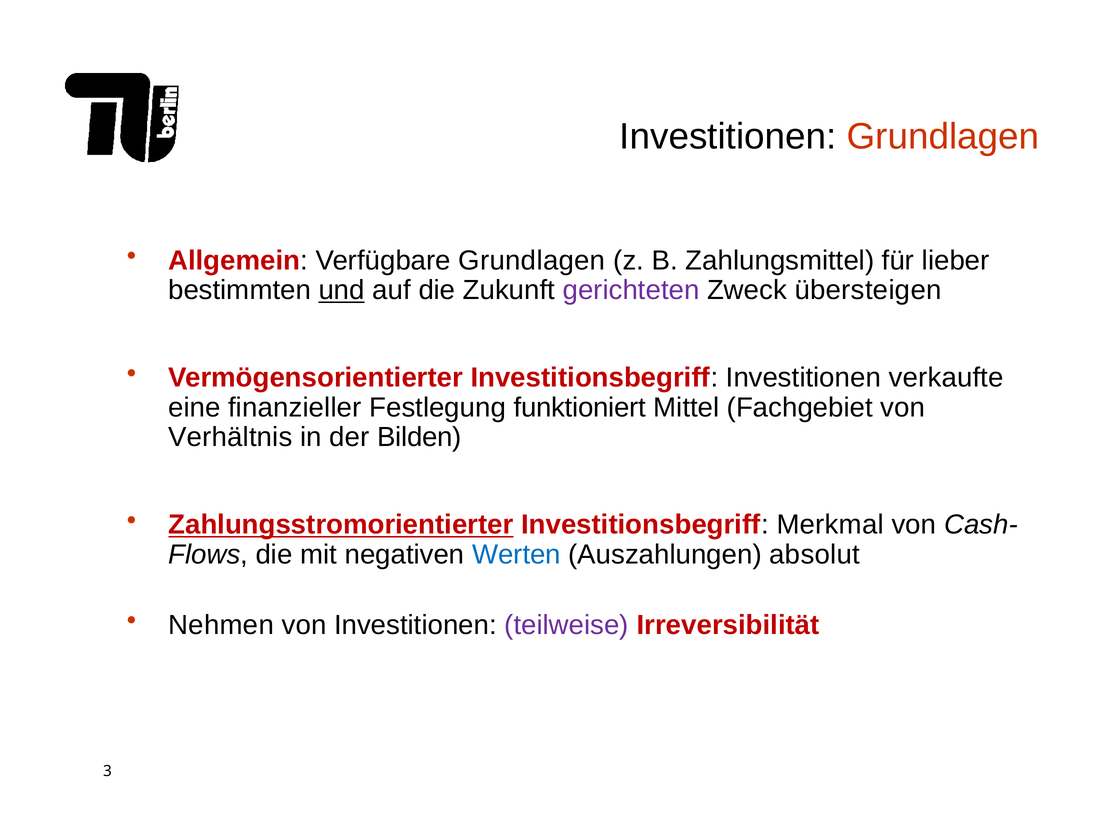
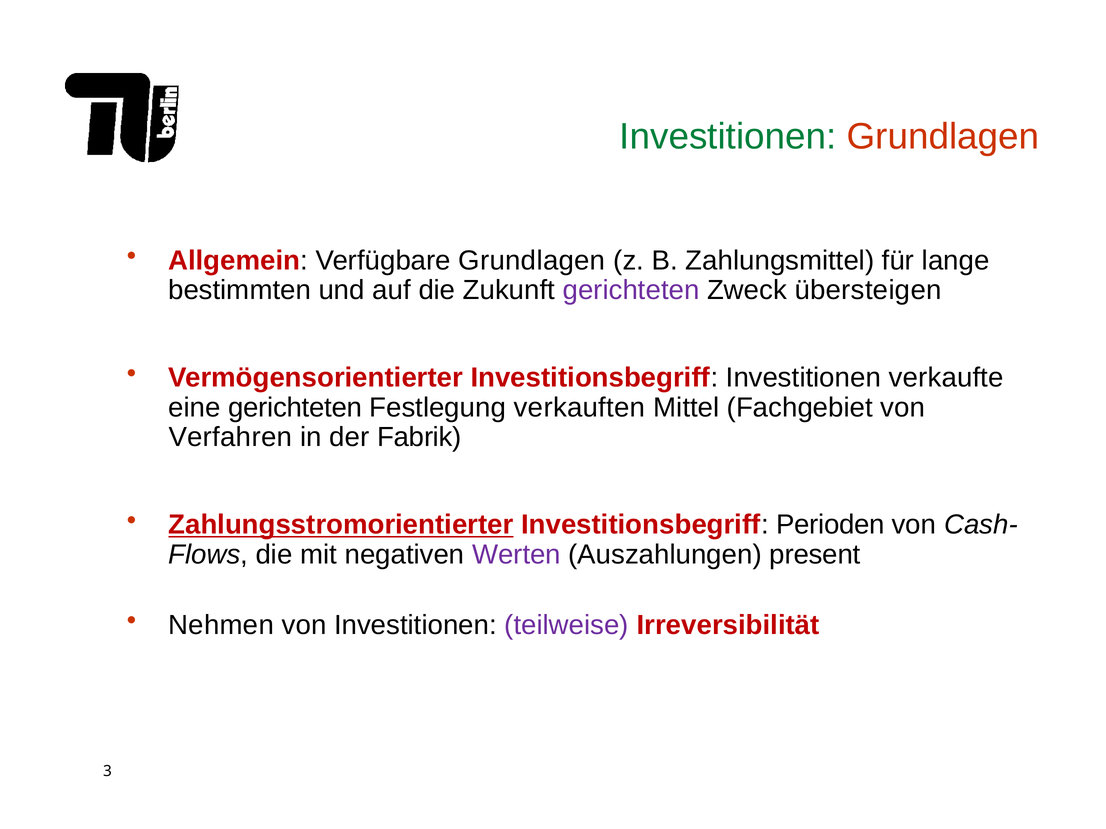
Investitionen at (728, 137) colour: black -> green
lieber: lieber -> lange
und underline: present -> none
eine finanzieller: finanzieller -> gerichteten
funktioniert: funktioniert -> verkauften
Verhältnis: Verhältnis -> Verfahren
Bilden: Bilden -> Fabrik
Merkmal: Merkmal -> Perioden
Werten colour: blue -> purple
absolut: absolut -> present
